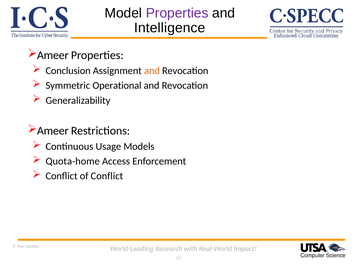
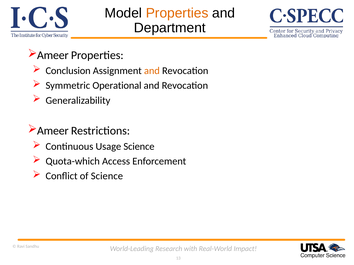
Properties at (177, 13) colour: purple -> orange
Intelligence: Intelligence -> Department
Usage Models: Models -> Science
Quota-home: Quota-home -> Quota-which
of Conflict: Conflict -> Science
